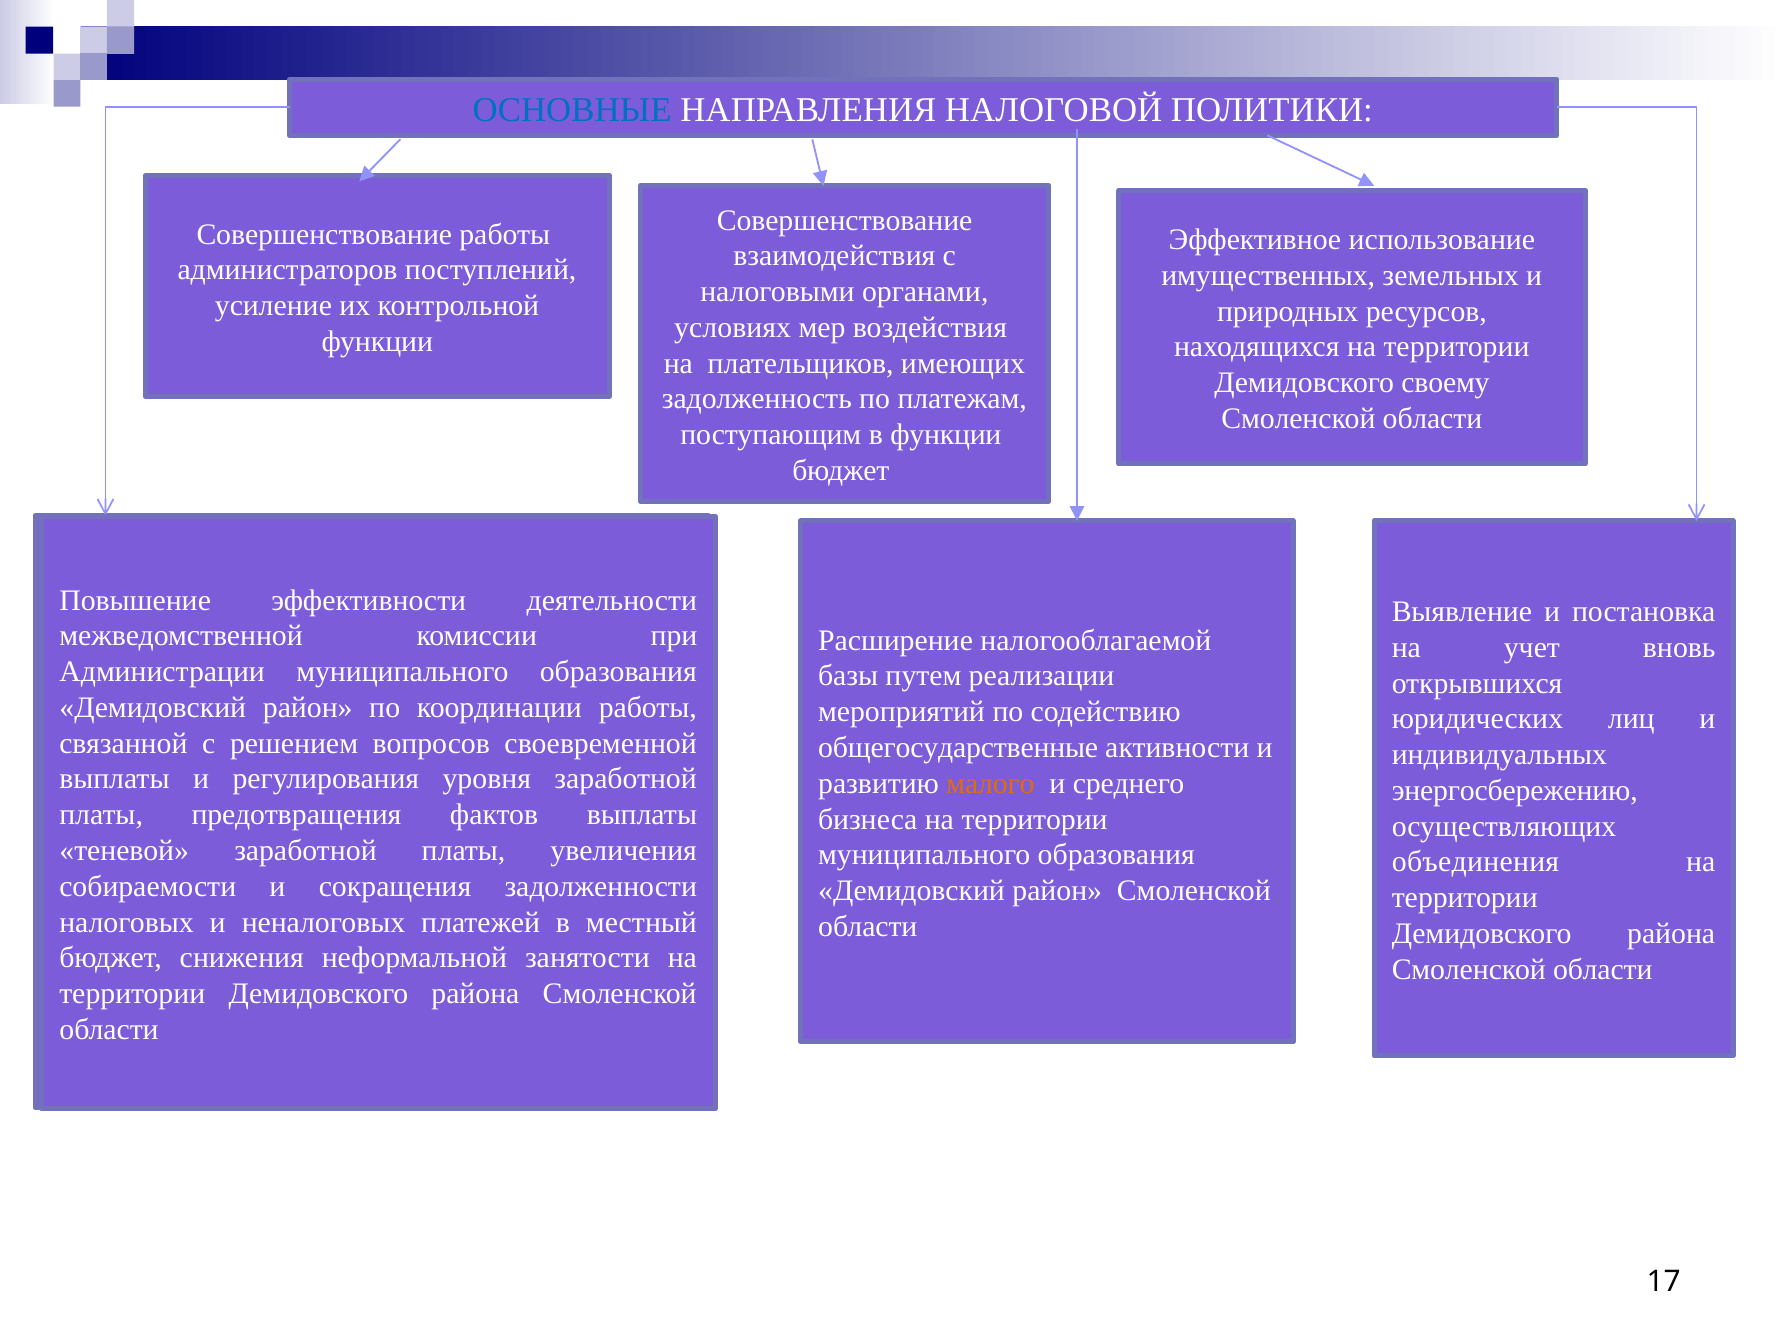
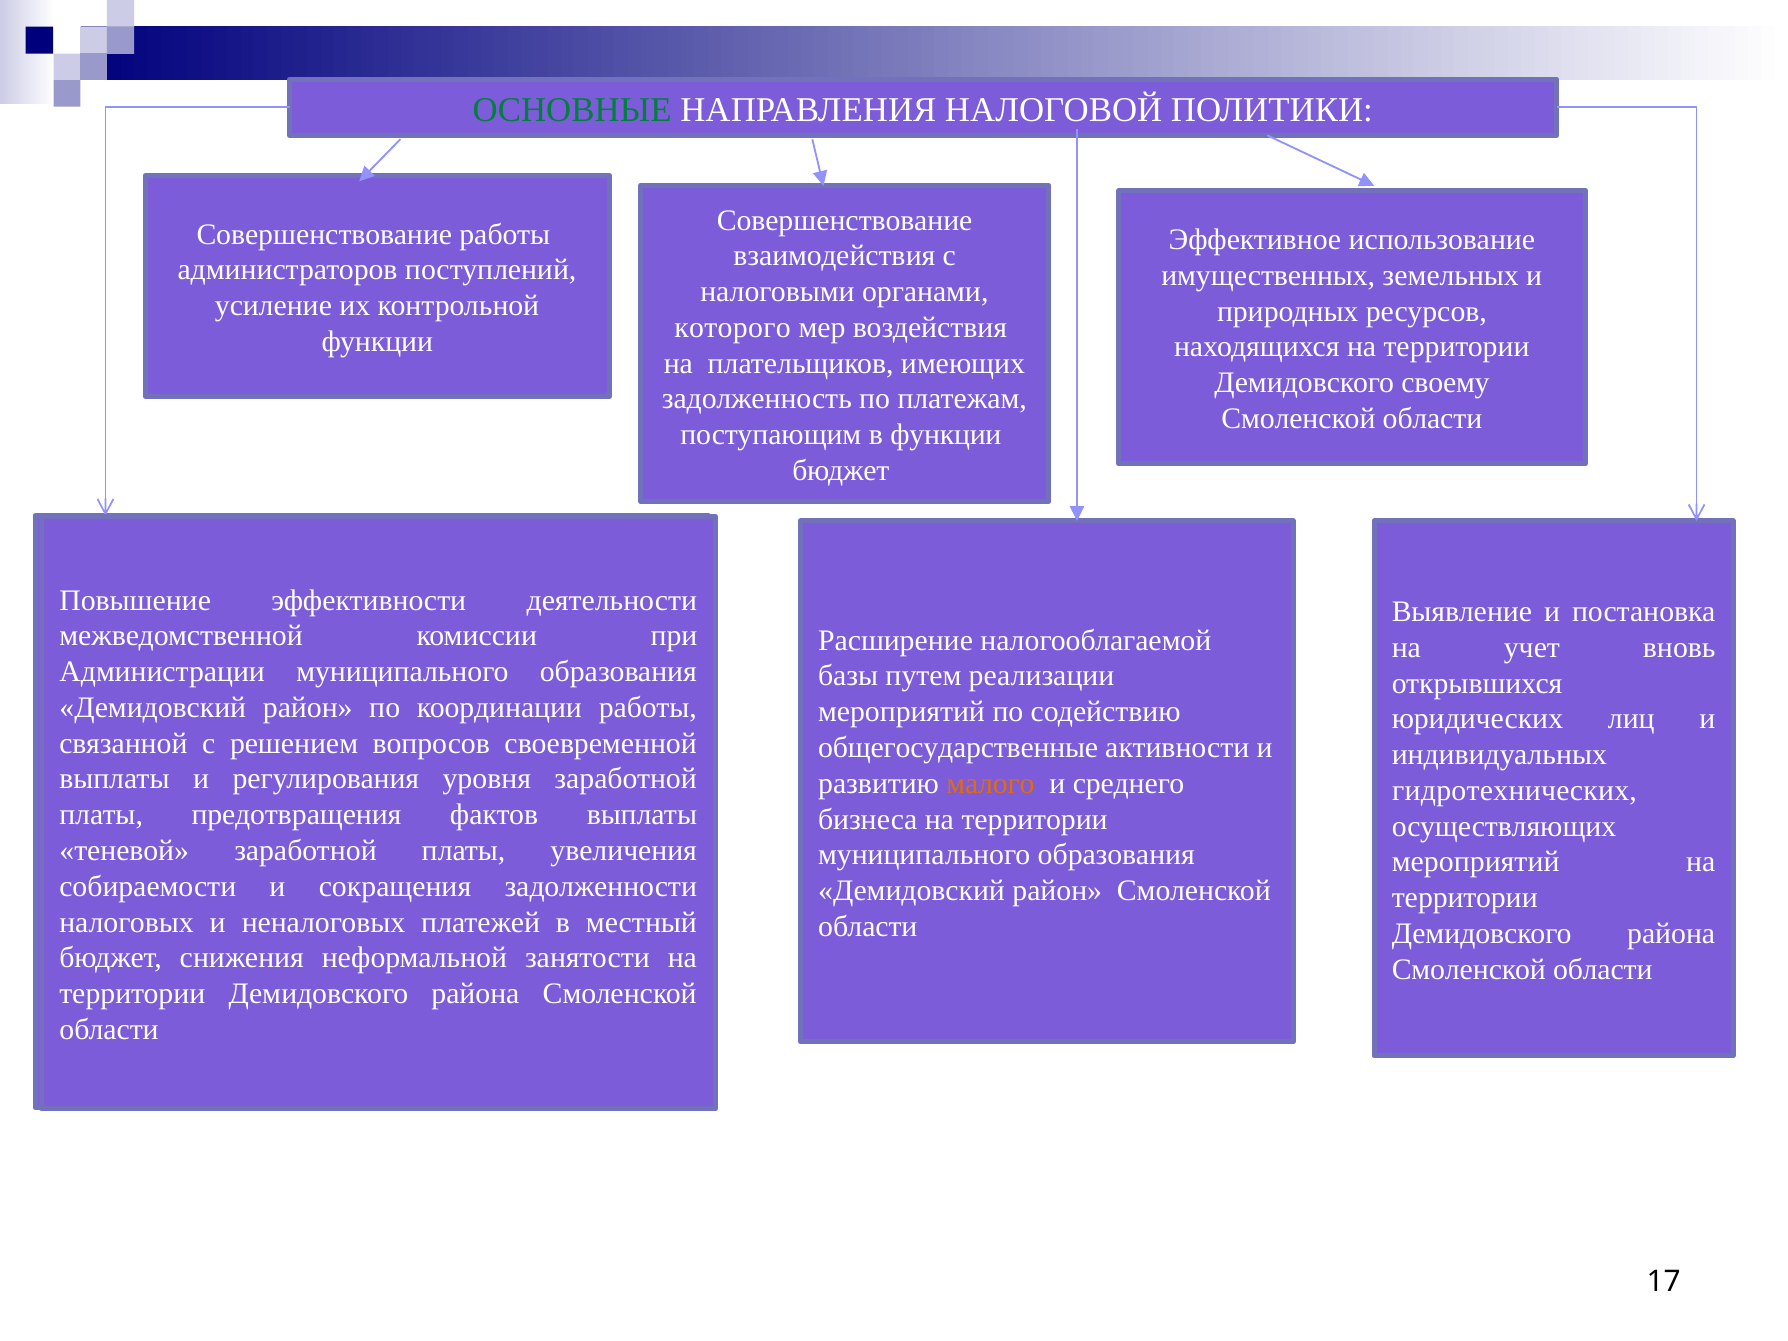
ОСНОВНЫЕ colour: blue -> green
условиях: условиях -> которого
энергосбережению: энергосбережению -> гидротехнических
объединения at (1476, 862): объединения -> мероприятий
